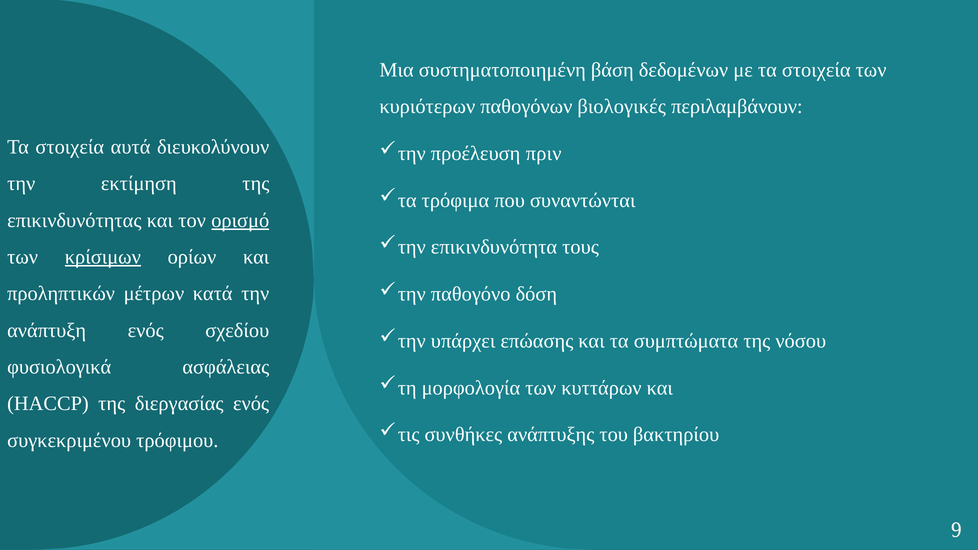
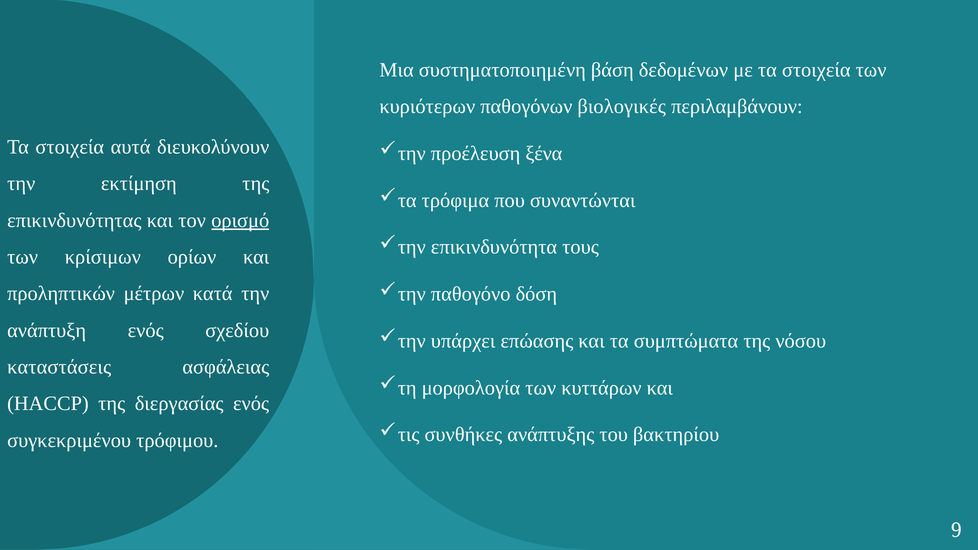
πριν: πριν -> ξένα
κρίσιμων underline: present -> none
φυσιολογικά: φυσιολογικά -> καταστάσεις
